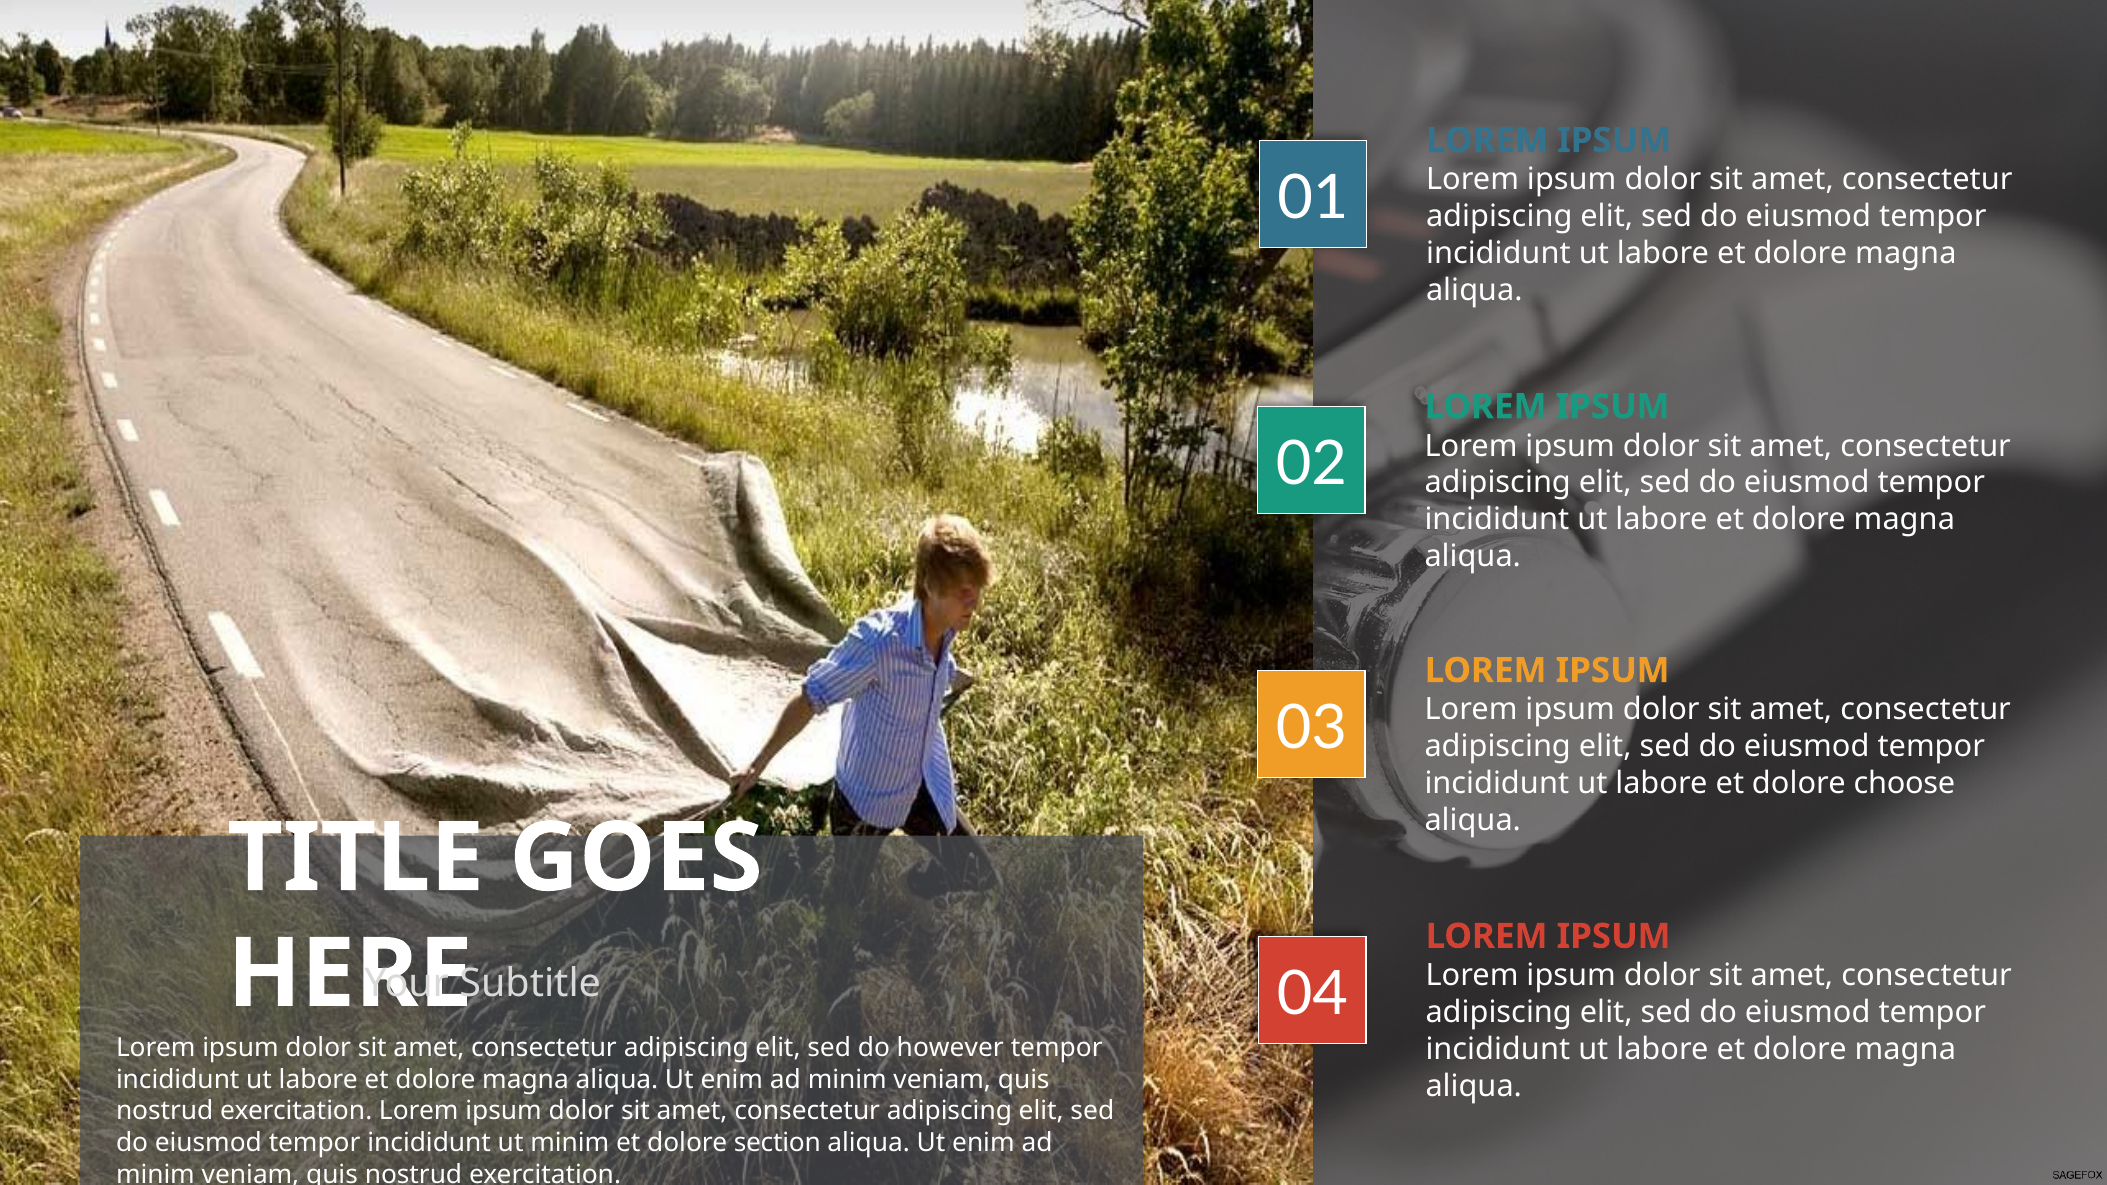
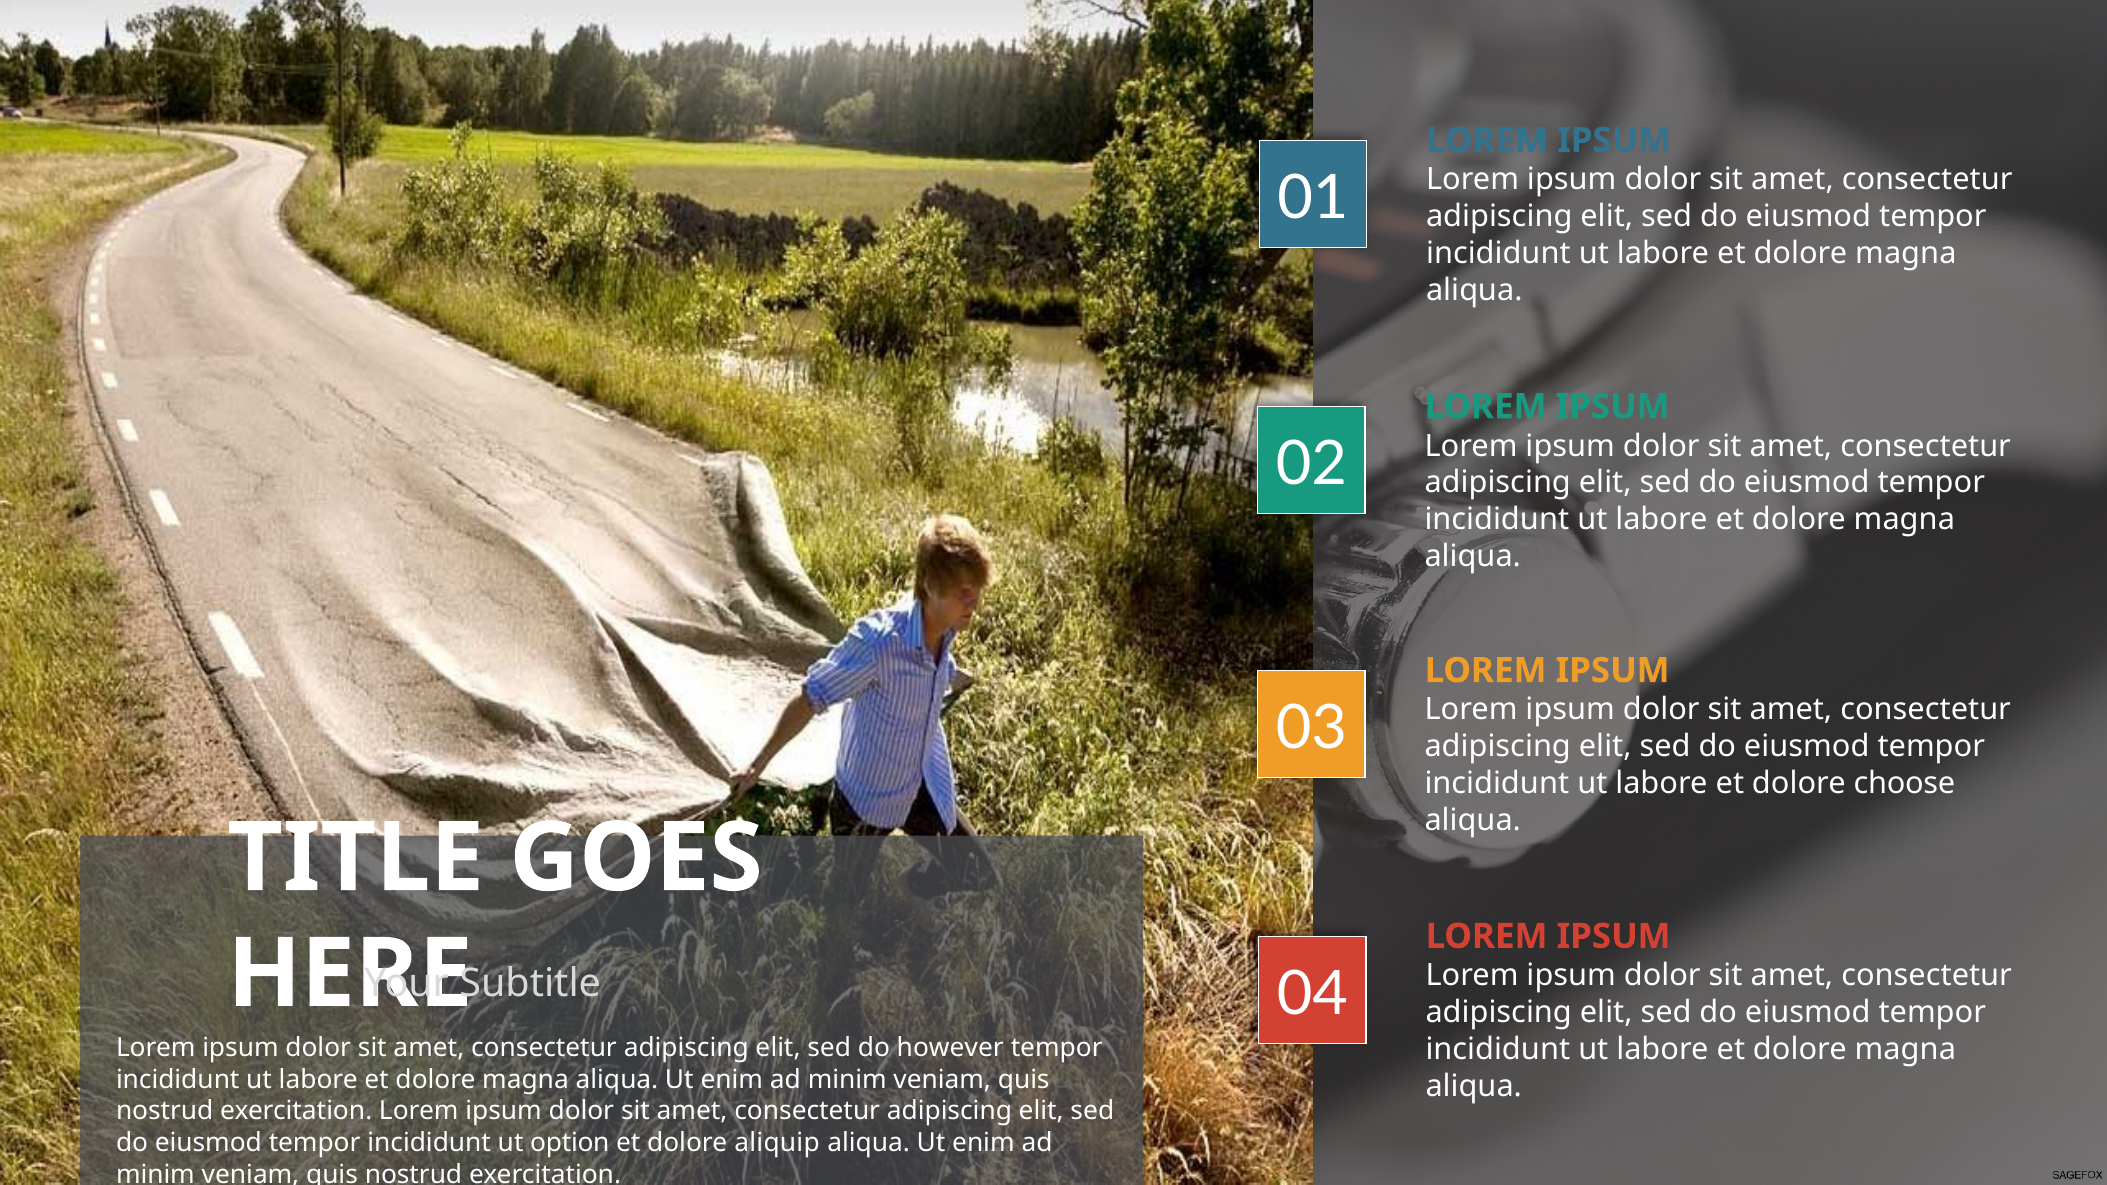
ut minim: minim -> option
section: section -> aliquip
